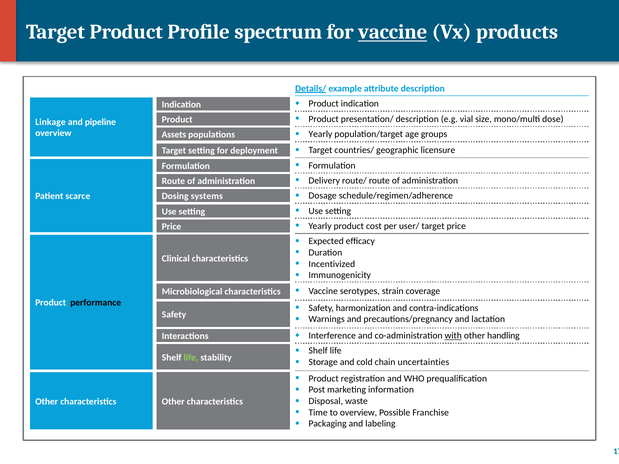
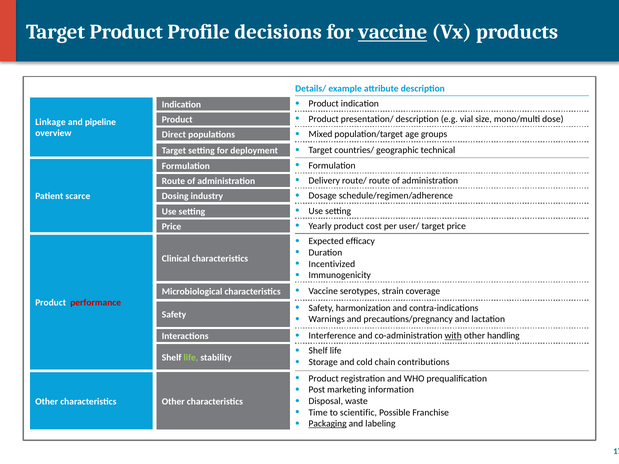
spectrum: spectrum -> decisions
Details/ underline: present -> none
Assets: Assets -> Direct
Yearly at (320, 134): Yearly -> Mixed
licensure: licensure -> technical
systems: systems -> industry
performance colour: black -> red
uncertainties: uncertainties -> contributions
to overview: overview -> scientific
Packaging underline: none -> present
